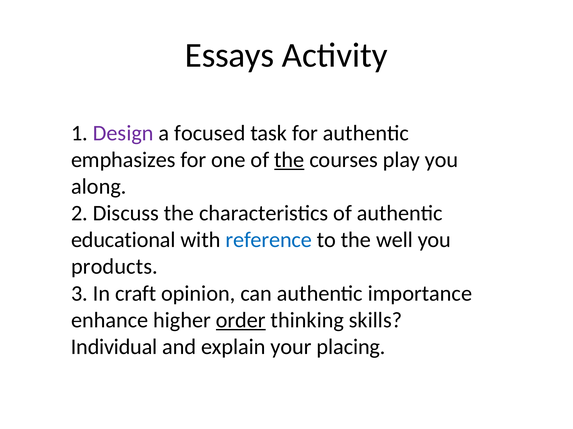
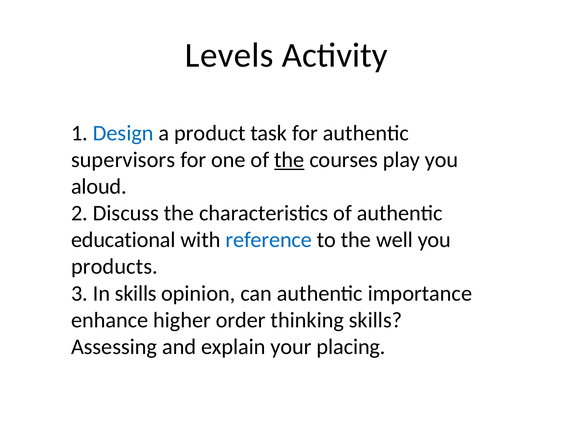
Essays: Essays -> Levels
Design colour: purple -> blue
focused: focused -> product
emphasizes: emphasizes -> supervisors
along: along -> aloud
In craft: craft -> skills
order underline: present -> none
Individual: Individual -> Assessing
